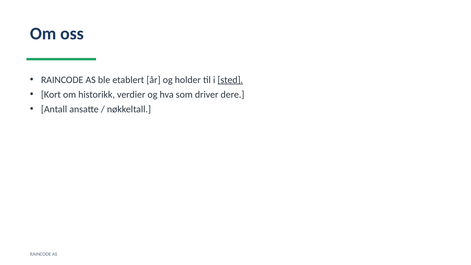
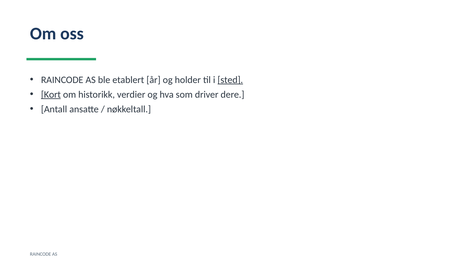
Kort underline: none -> present
